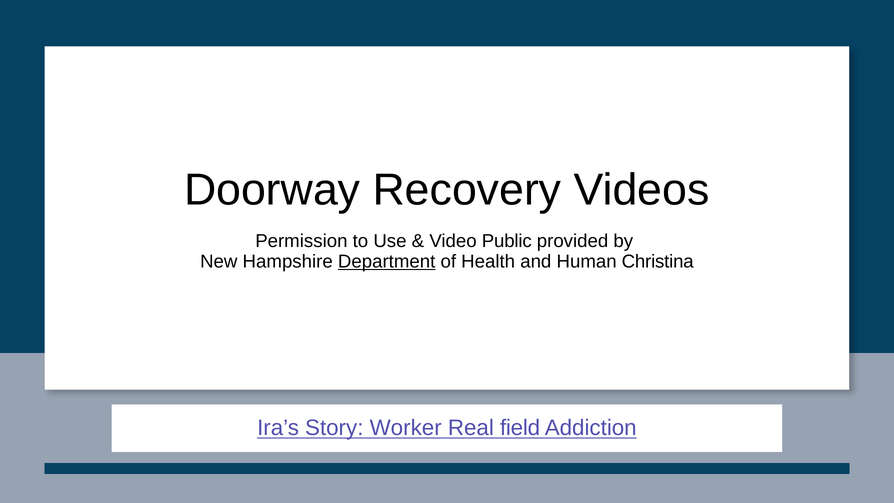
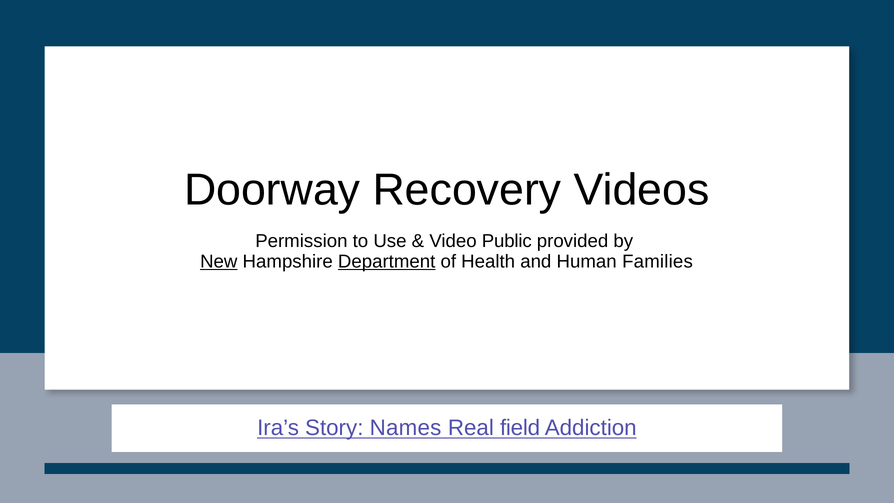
New underline: none -> present
Christina: Christina -> Families
Worker: Worker -> Names
